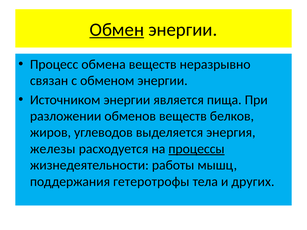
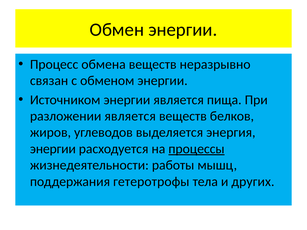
Обмен underline: present -> none
разложении обменов: обменов -> является
железы at (53, 149): железы -> энергии
